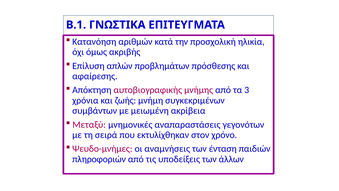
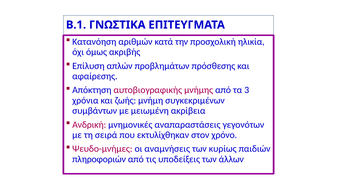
Μεταξύ: Μεταξύ -> Ανδρική
ένταση: ένταση -> κυρίως
